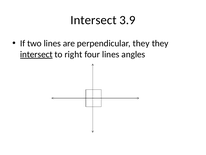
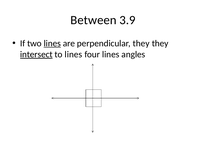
Intersect at (94, 20): Intersect -> Between
lines at (52, 43) underline: none -> present
to right: right -> lines
